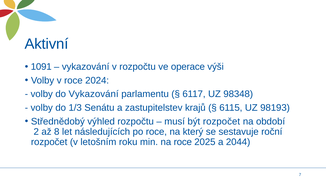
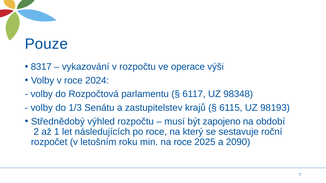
Aktivní: Aktivní -> Pouze
1091: 1091 -> 8317
do Vykazování: Vykazování -> Rozpočtová
být rozpočet: rozpočet -> zapojeno
8: 8 -> 1
2044: 2044 -> 2090
